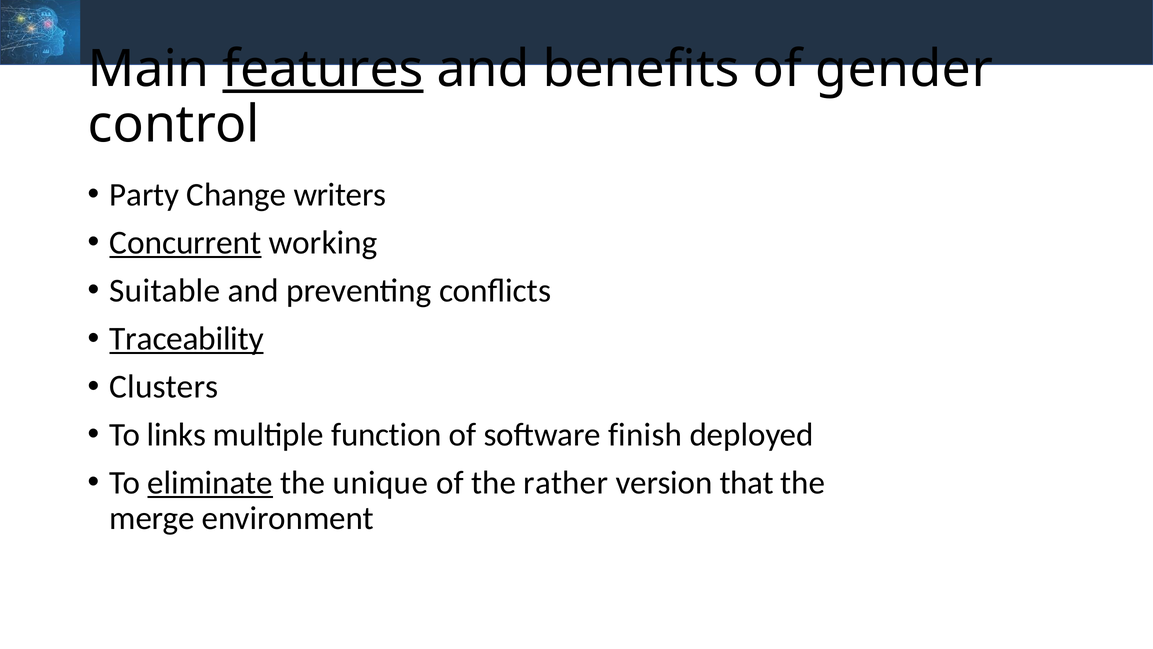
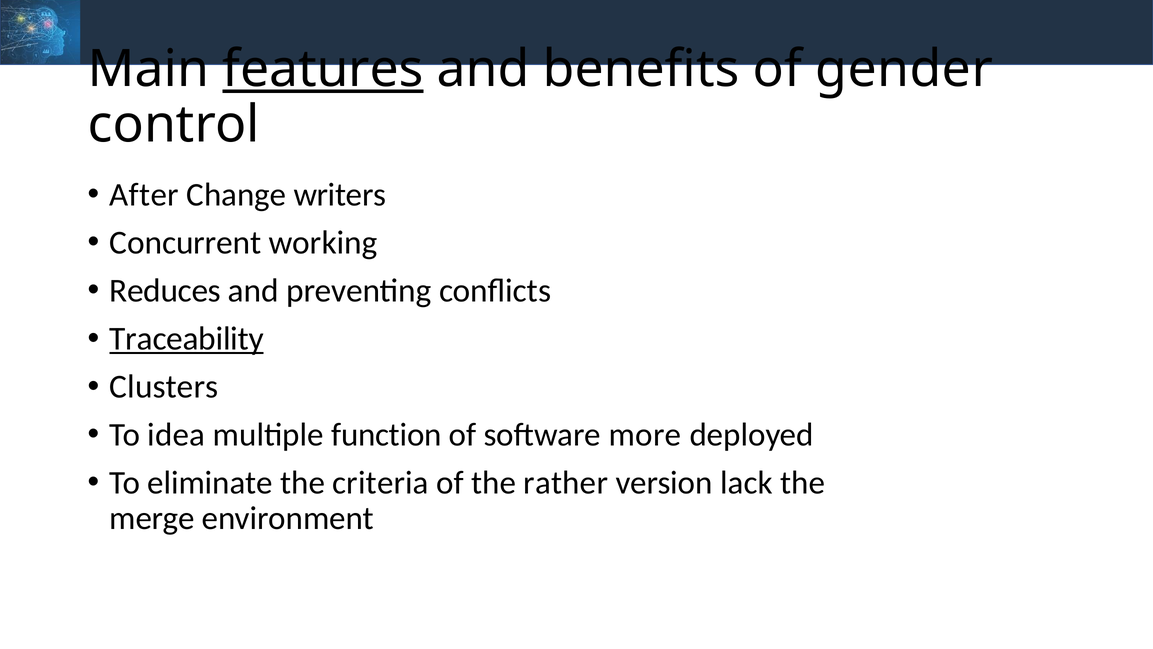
Party: Party -> After
Concurrent underline: present -> none
Suitable: Suitable -> Reduces
links: links -> idea
finish: finish -> more
eliminate underline: present -> none
unique: unique -> criteria
that: that -> lack
